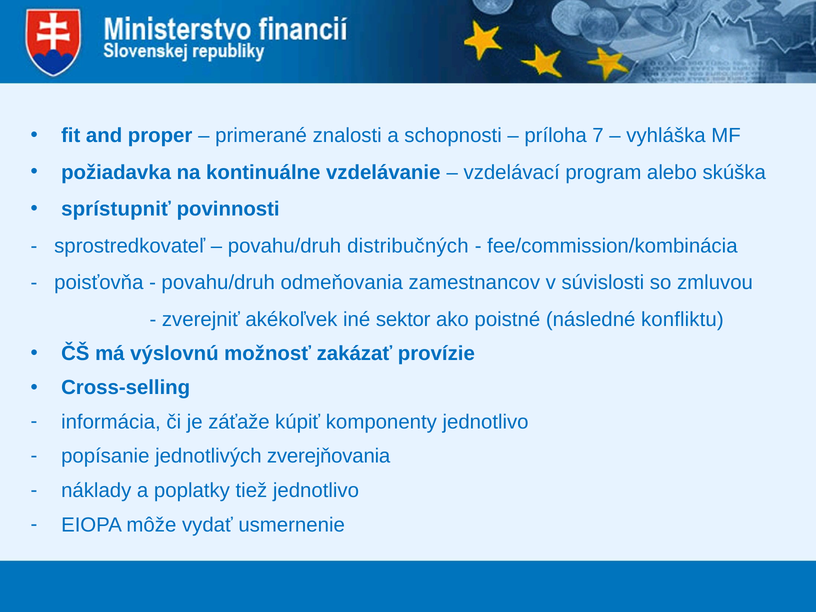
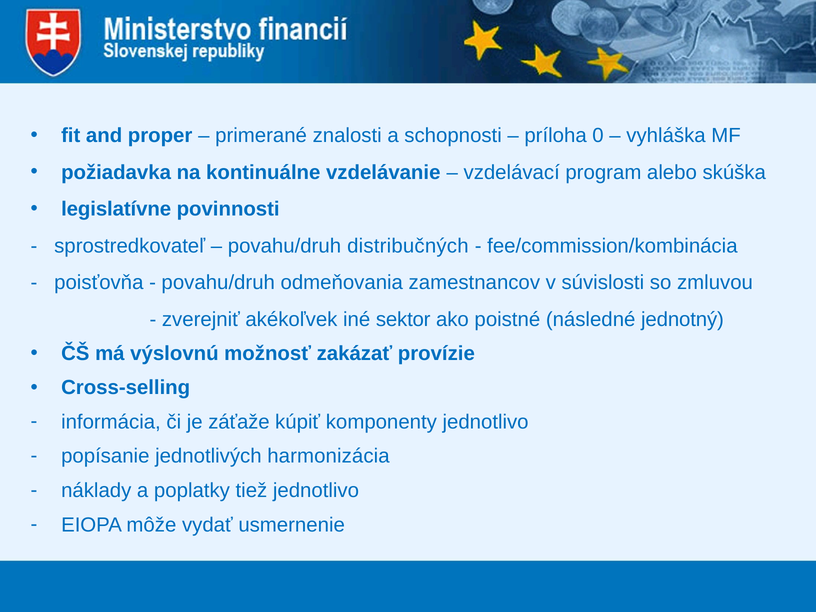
7: 7 -> 0
sprístupniť: sprístupniť -> legislatívne
konfliktu: konfliktu -> jednotný
zverejňovania: zverejňovania -> harmonizácia
